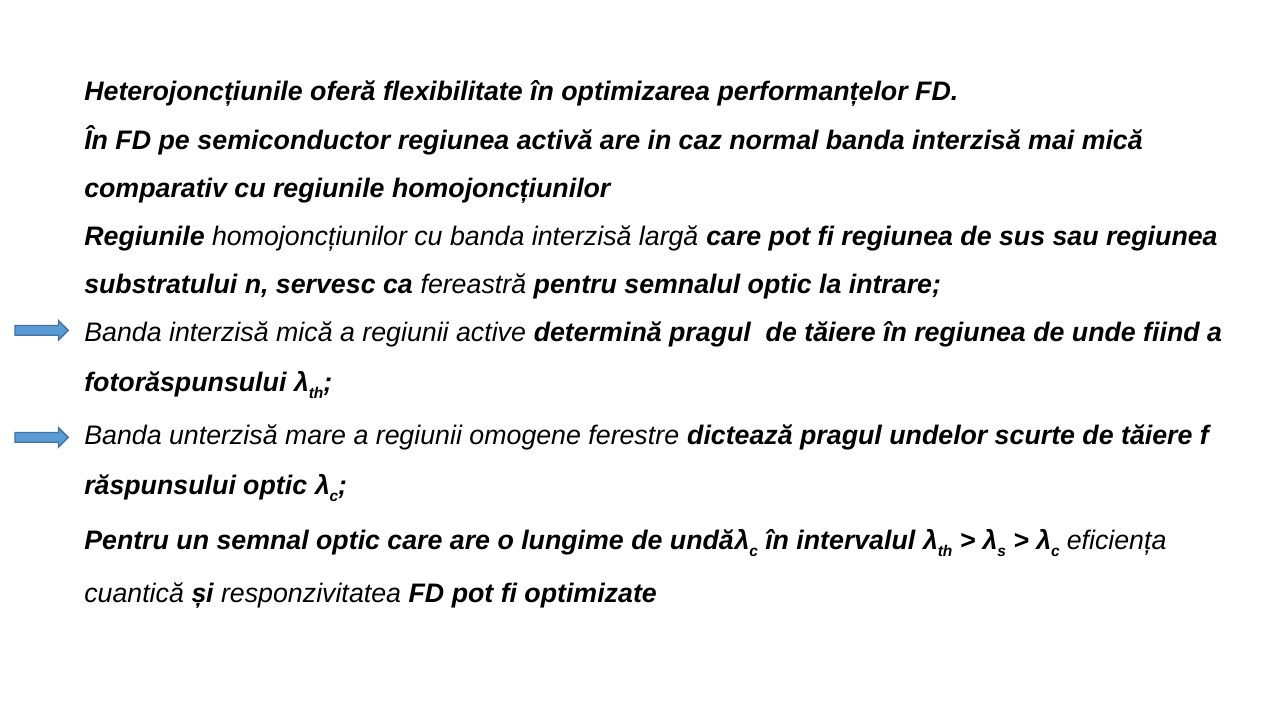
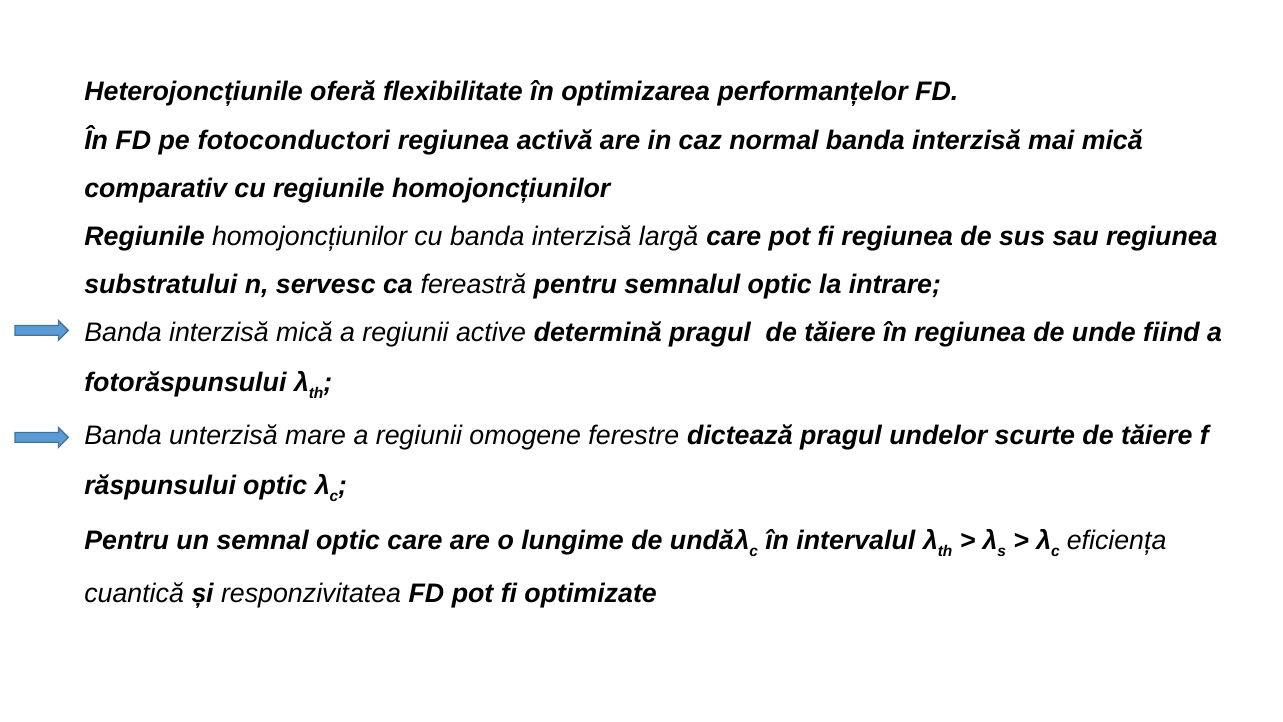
semiconductor: semiconductor -> fotoconductori
